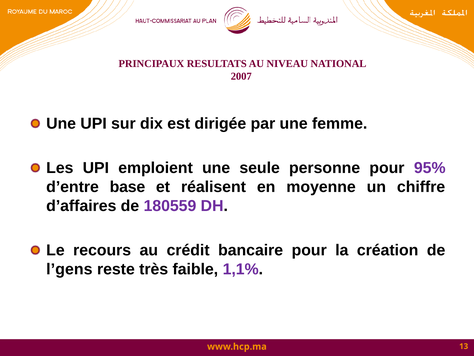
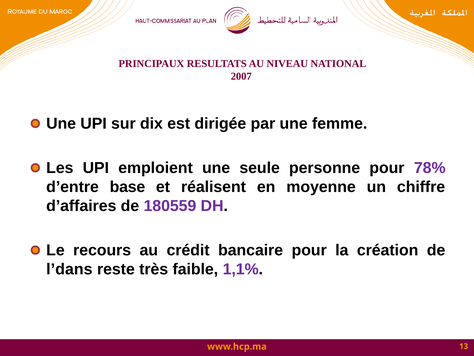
95%: 95% -> 78%
l’gens: l’gens -> l’dans
